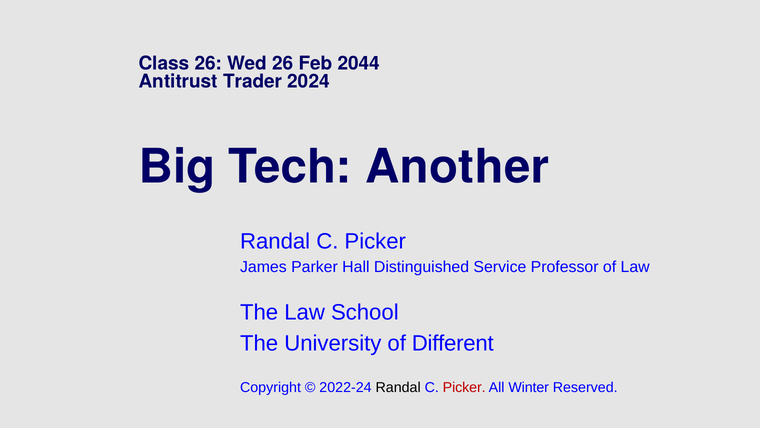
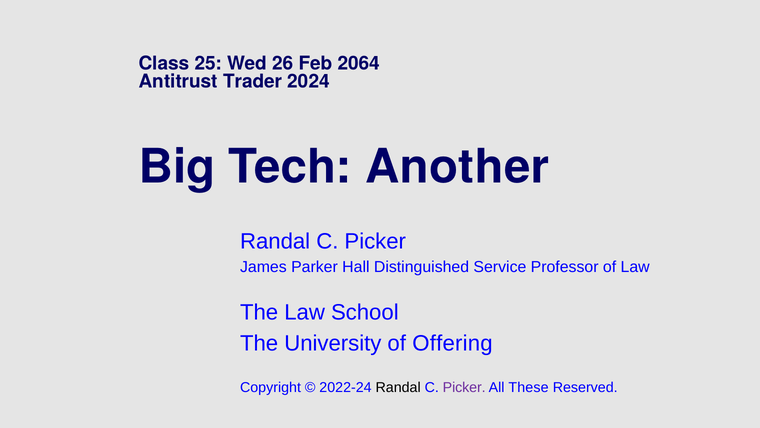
Class 26: 26 -> 25
2044: 2044 -> 2064
Different: Different -> Offering
Picker at (464, 387) colour: red -> purple
Winter: Winter -> These
